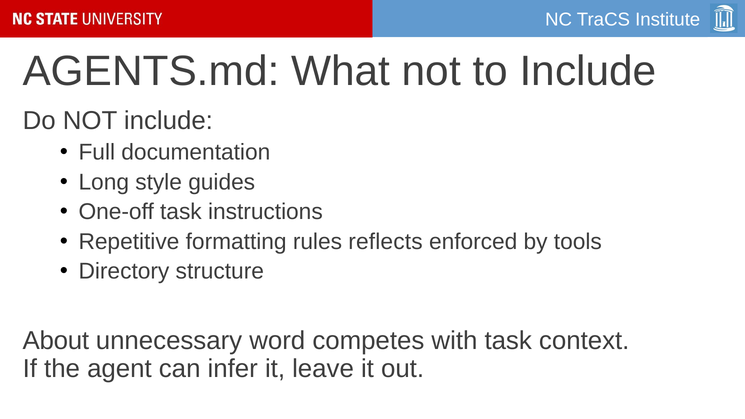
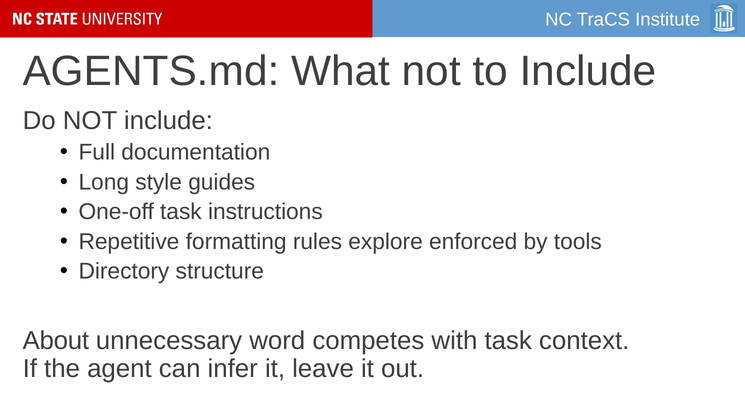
reflects: reflects -> explore
